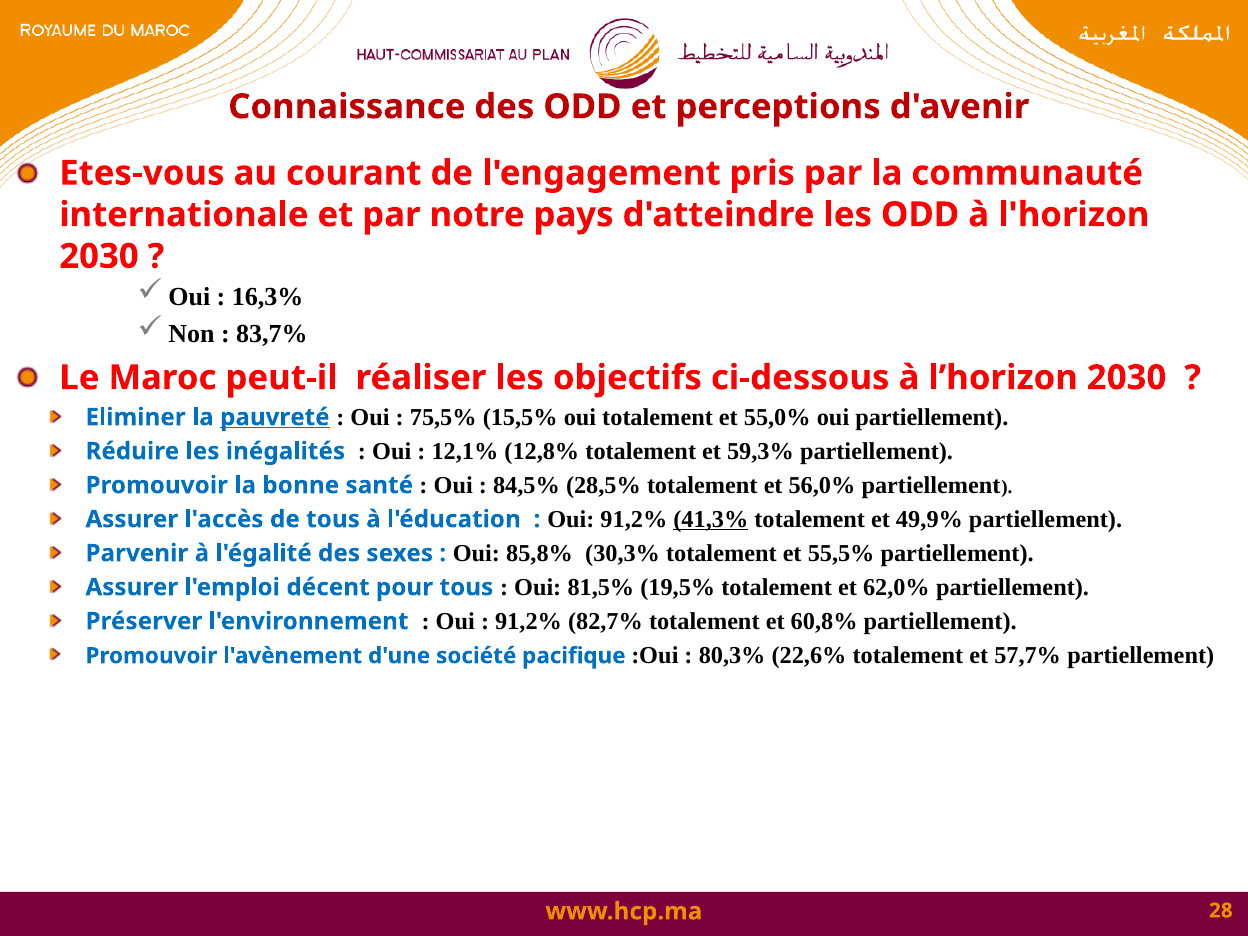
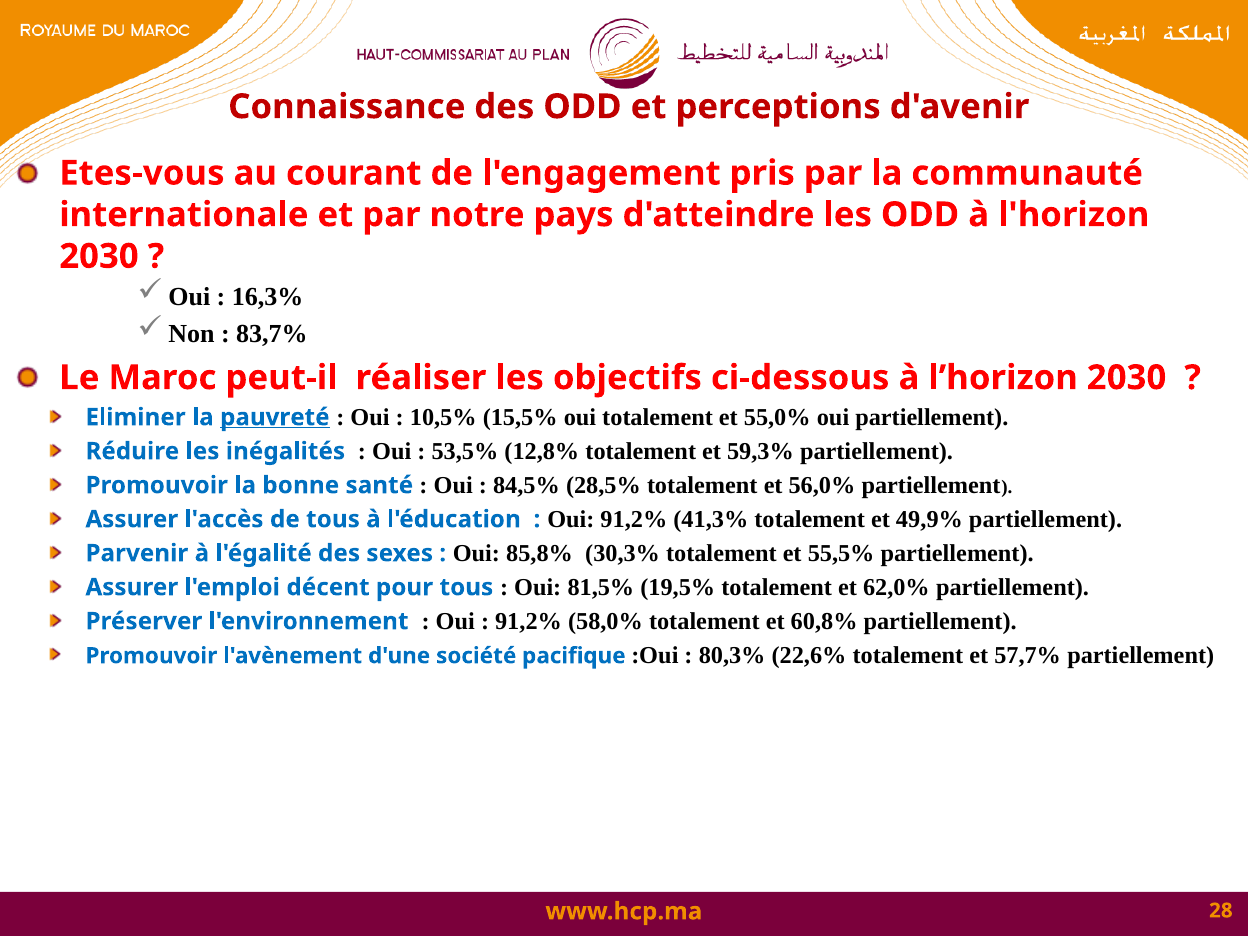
75,5%: 75,5% -> 10,5%
12,1%: 12,1% -> 53,5%
41,3% underline: present -> none
82,7%: 82,7% -> 58,0%
